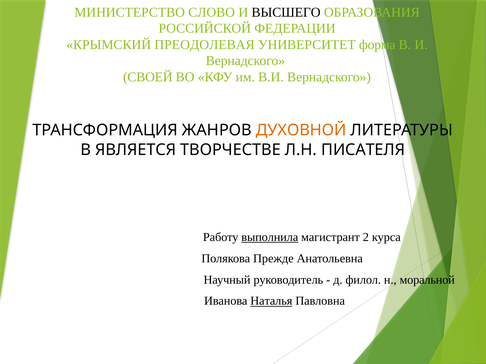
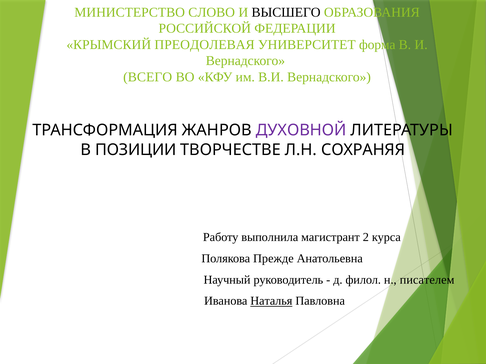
СВОЕЙ: СВОЕЙ -> ВСЕГО
ДУХОВНОЙ colour: orange -> purple
ЯВЛЯЕТСЯ: ЯВЛЯЕТСЯ -> ПОЗИЦИИ
ПИСАТЕЛЯ: ПИСАТЕЛЯ -> СОХРАНЯЯ
выполнила underline: present -> none
моральной: моральной -> писателем
